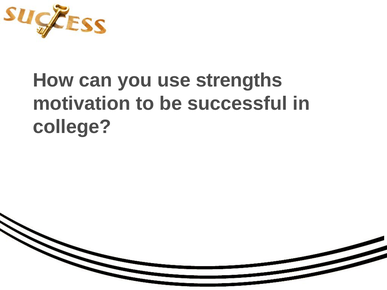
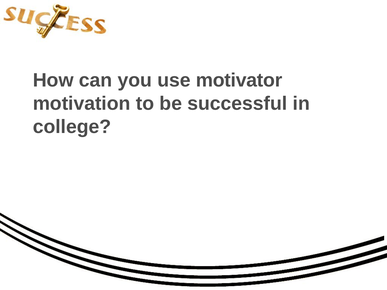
strengths: strengths -> motivator
